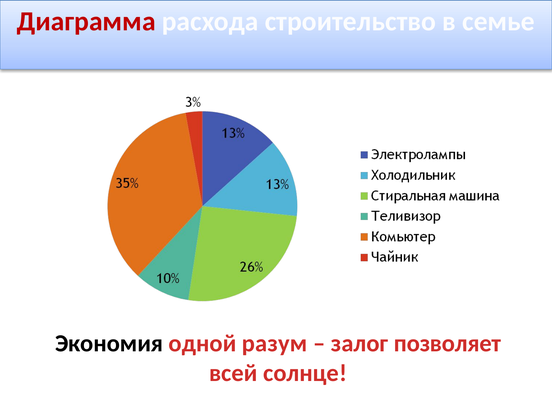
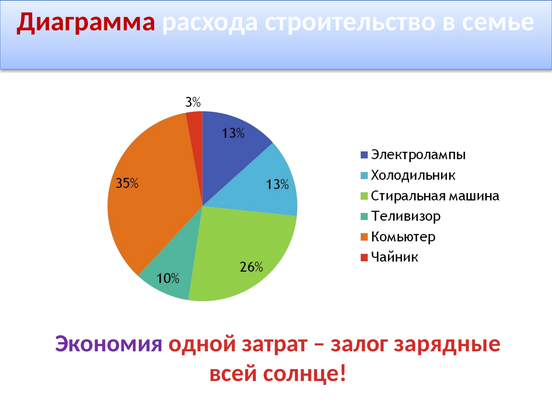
Экономия colour: black -> purple
разум: разум -> затрат
позволяет: позволяет -> зарядные
